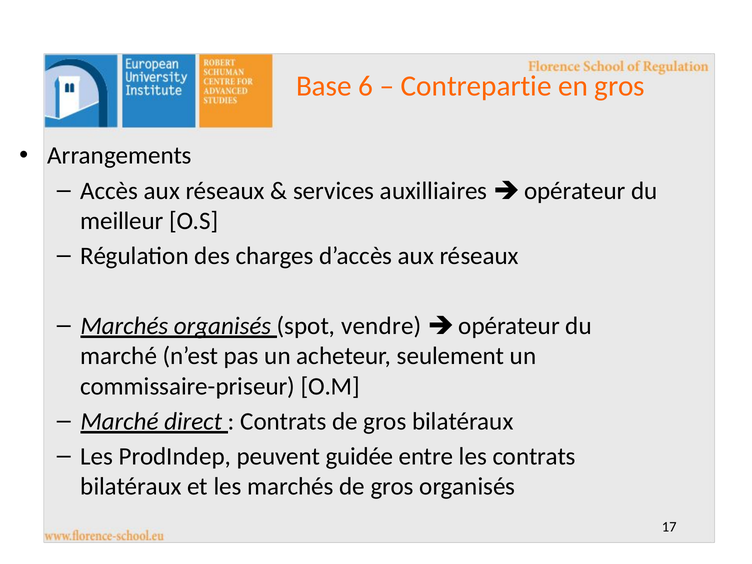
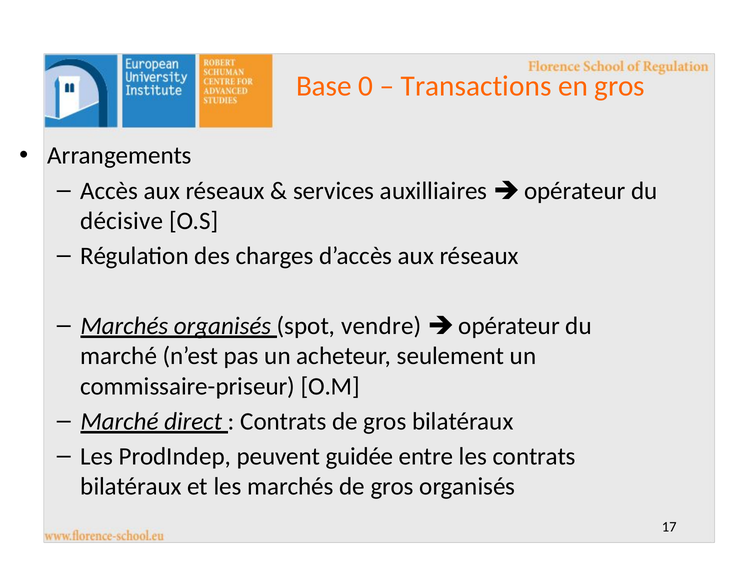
6: 6 -> 0
Contrepartie: Contrepartie -> Transactions
meilleur: meilleur -> décisive
